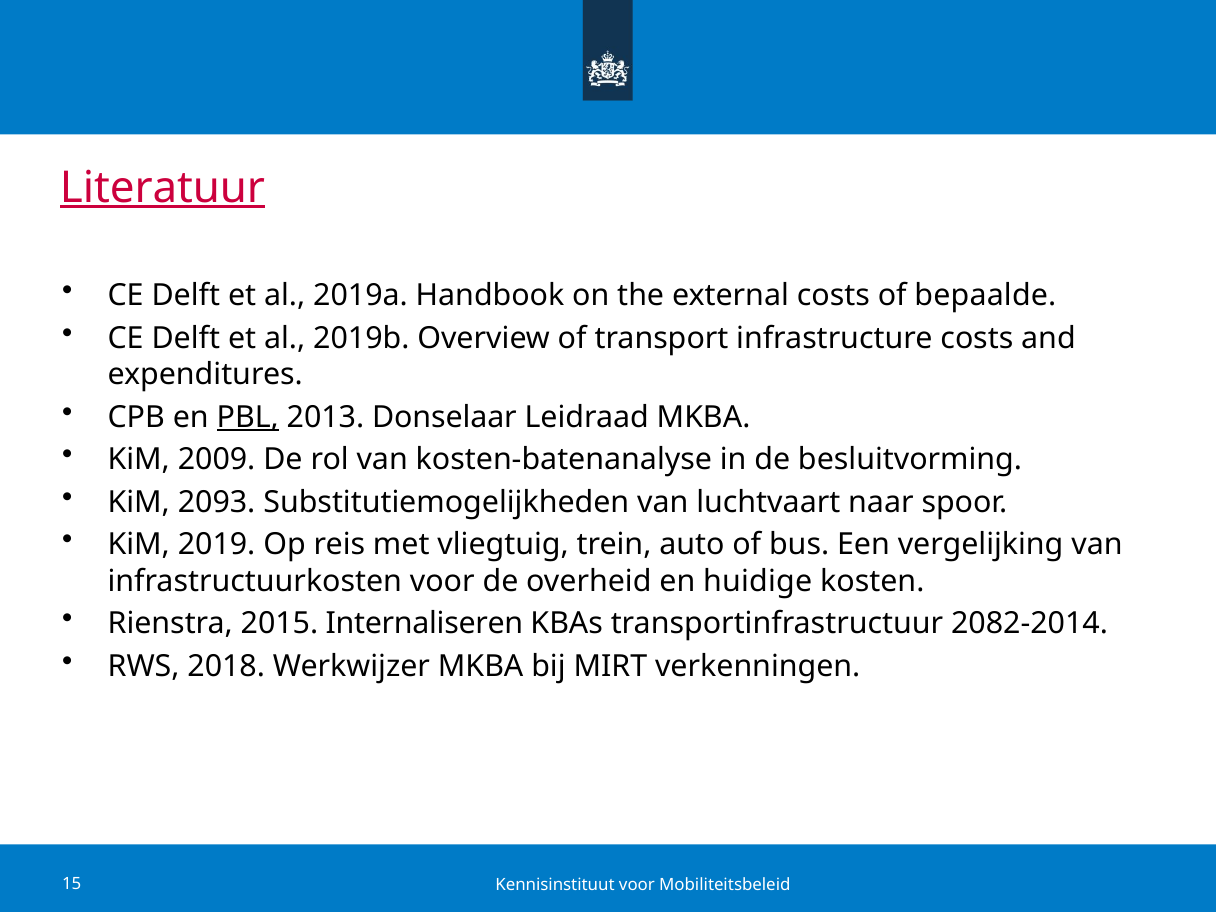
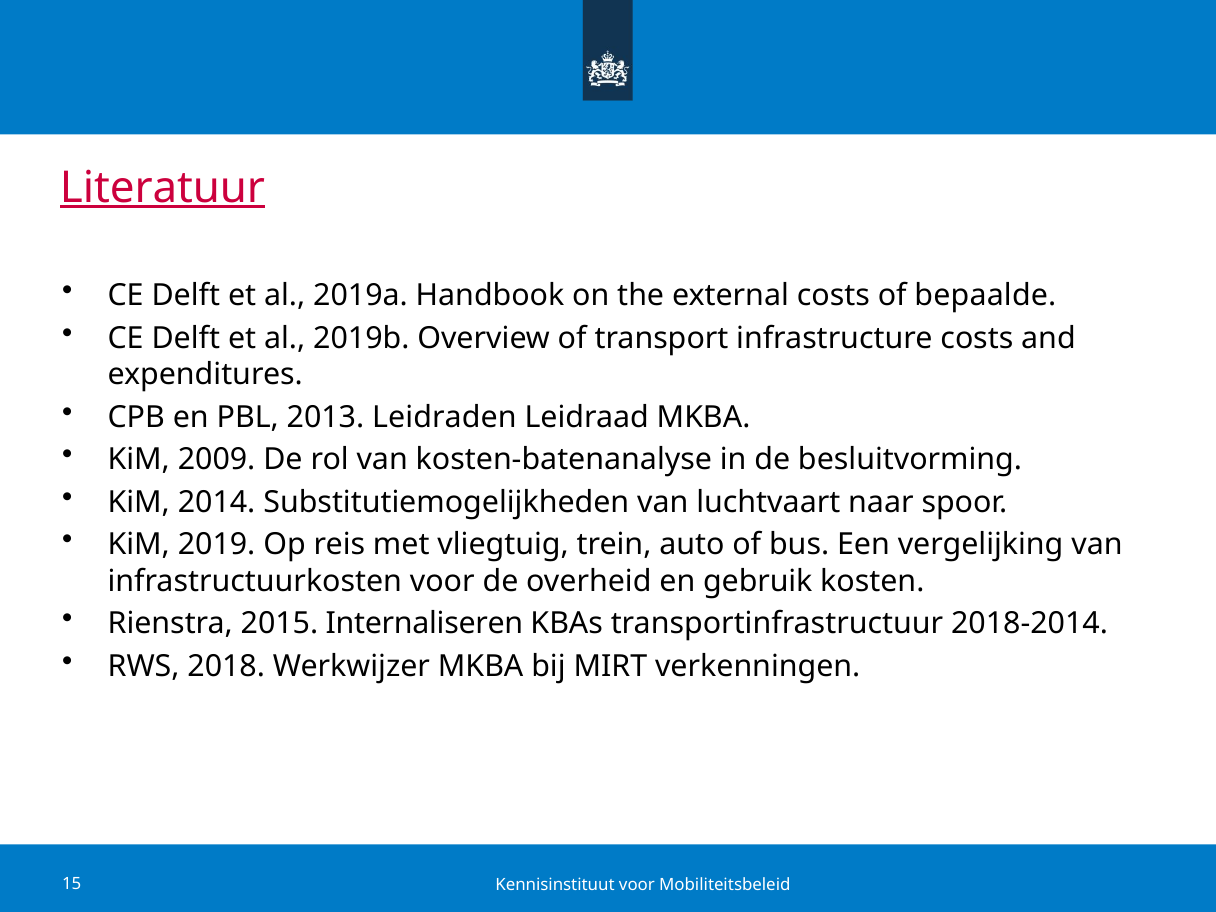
PBL underline: present -> none
Donselaar: Donselaar -> Leidraden
2093: 2093 -> 2014
huidige: huidige -> gebruik
2082-2014: 2082-2014 -> 2018-2014
